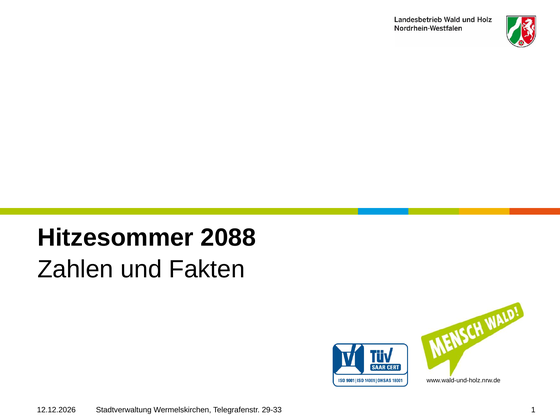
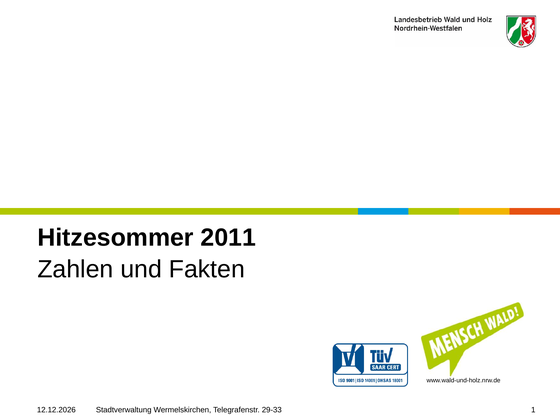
2088: 2088 -> 2011
